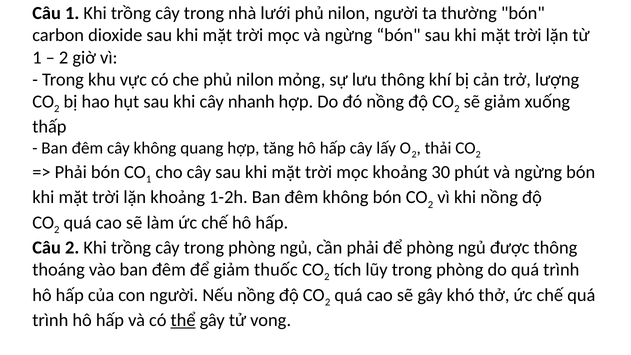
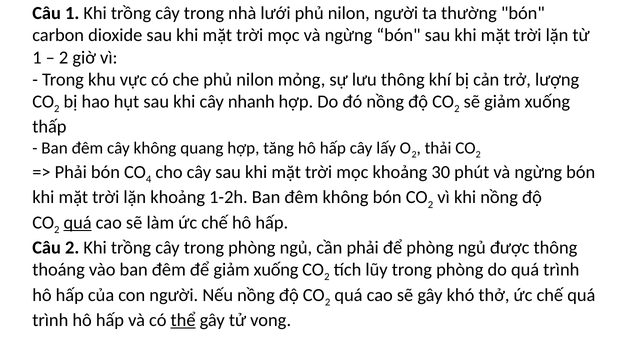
1 at (149, 179): 1 -> 4
quá at (78, 223) underline: none -> present
để giảm thuốc: thuốc -> xuống
